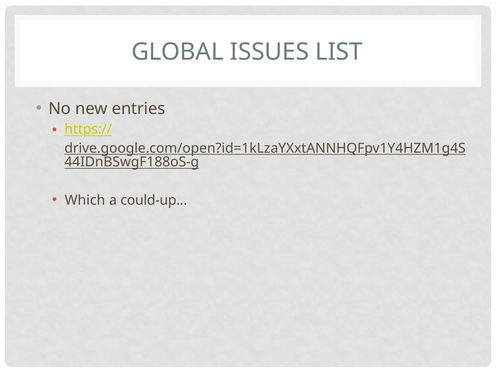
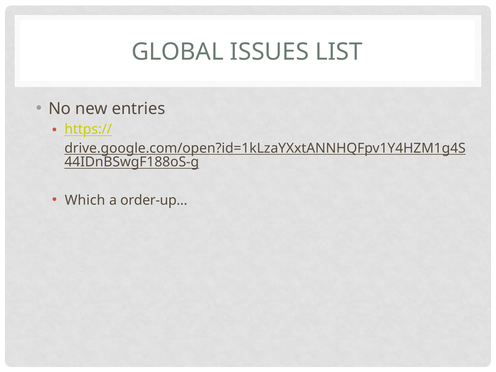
could-up…: could-up… -> order-up…
